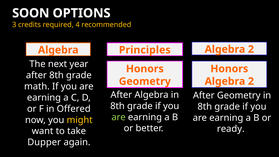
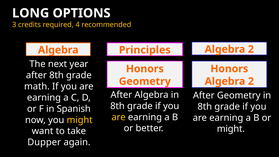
SOON: SOON -> LONG
Offered: Offered -> Spanish
are at (119, 117) colour: light green -> yellow
ready at (231, 129): ready -> might
